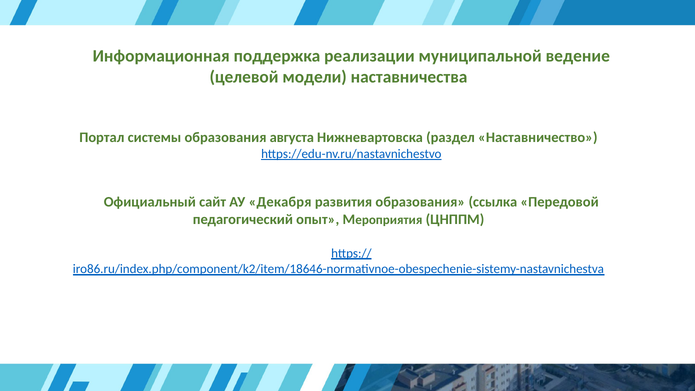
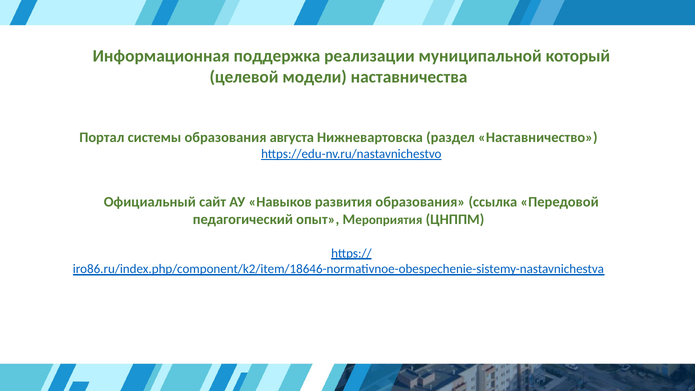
ведение: ведение -> который
Декабря: Декабря -> Навыков
